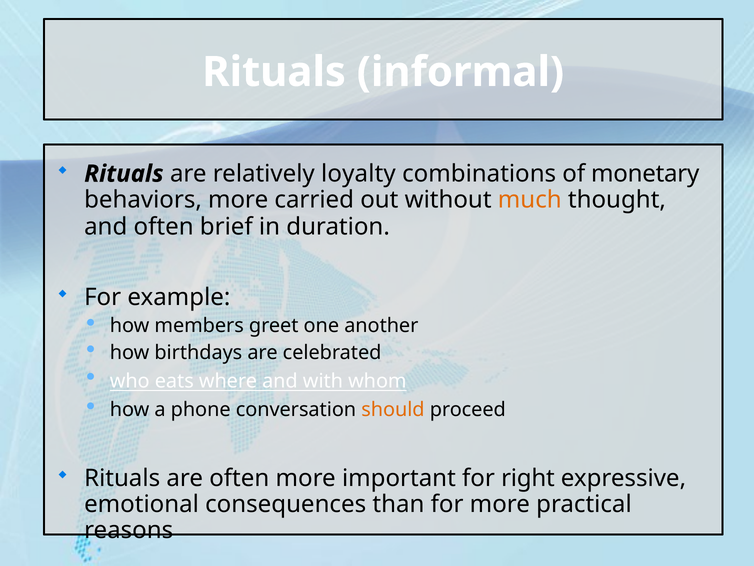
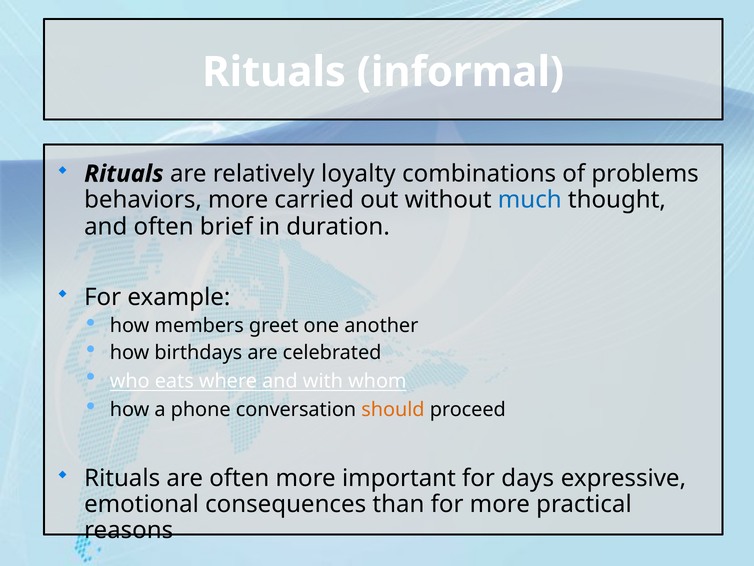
monetary: monetary -> problems
much colour: orange -> blue
right: right -> days
